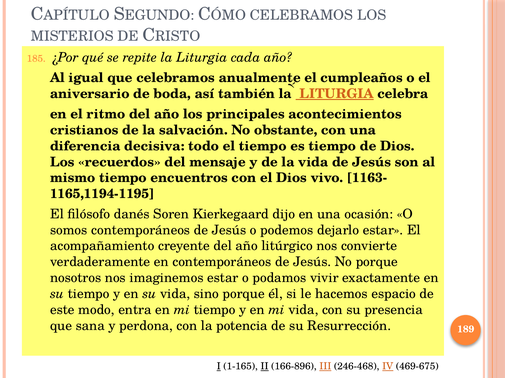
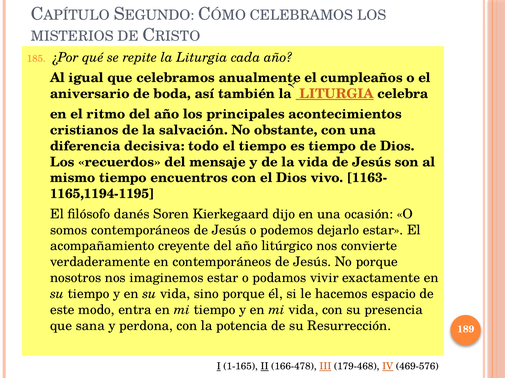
166-896: 166-896 -> 166-478
246-468: 246-468 -> 179-468
469-675: 469-675 -> 469-576
